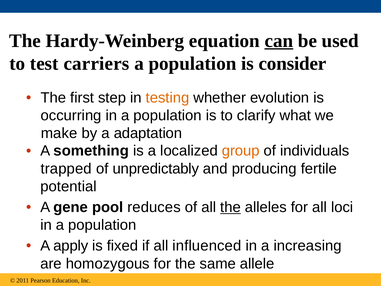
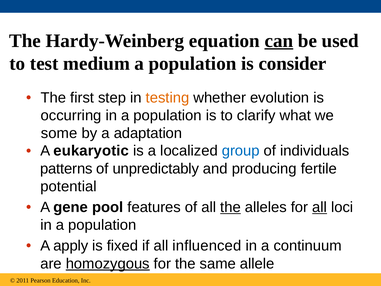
carriers: carriers -> medium
make: make -> some
something: something -> eukaryotic
group colour: orange -> blue
trapped: trapped -> patterns
reduces: reduces -> features
all at (320, 207) underline: none -> present
increasing: increasing -> continuum
homozygous underline: none -> present
